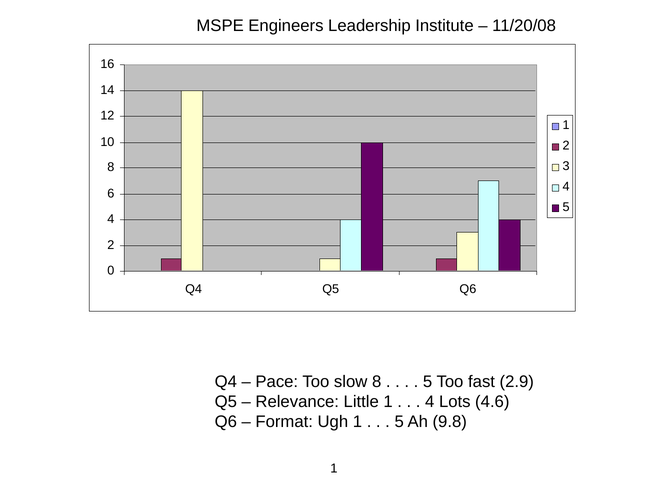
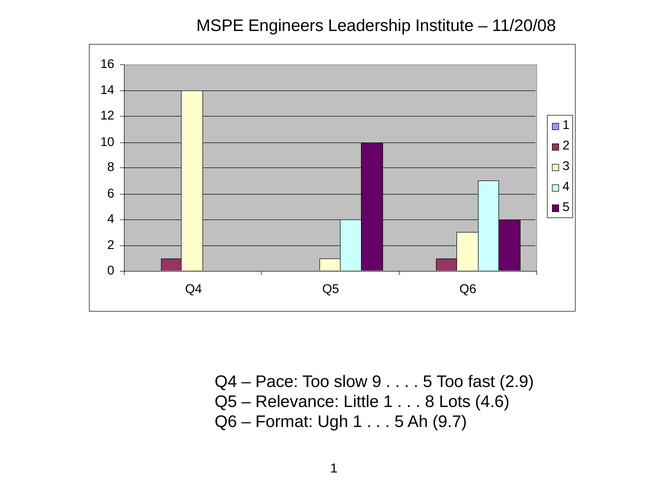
slow 8: 8 -> 9
4 at (430, 402): 4 -> 8
9.8: 9.8 -> 9.7
